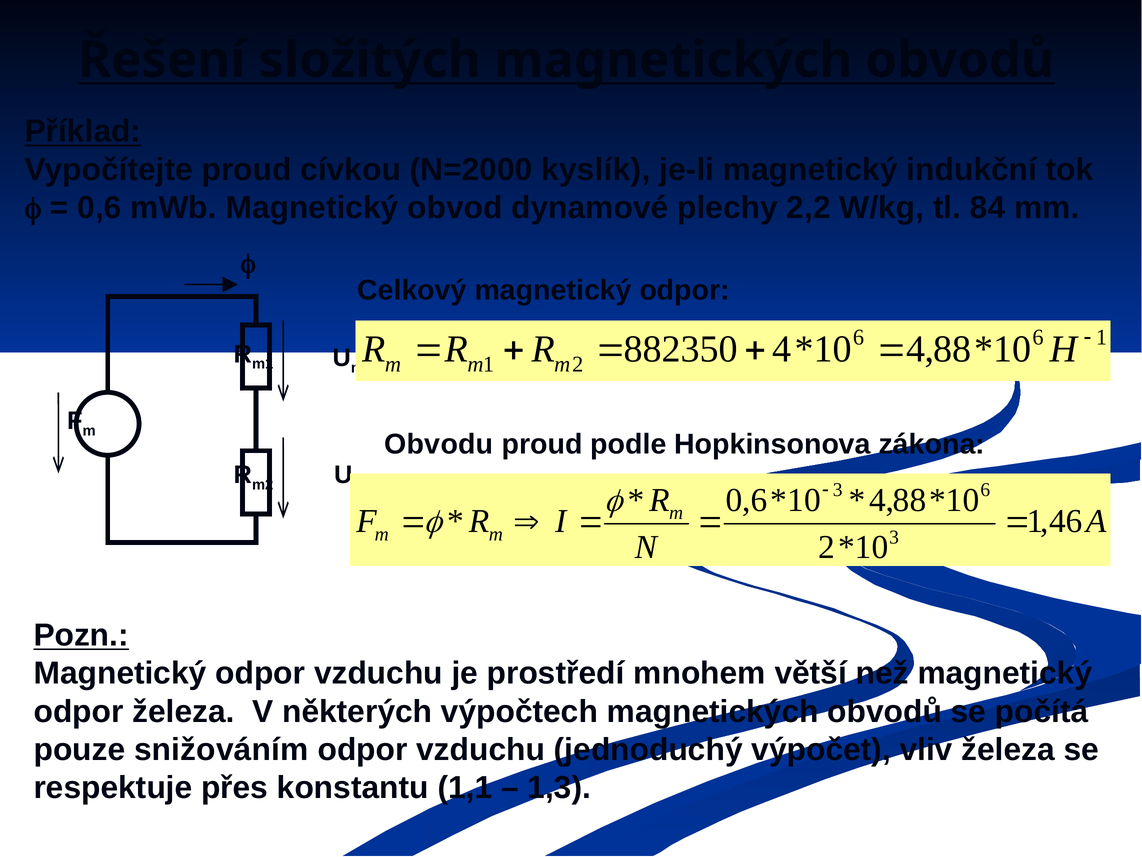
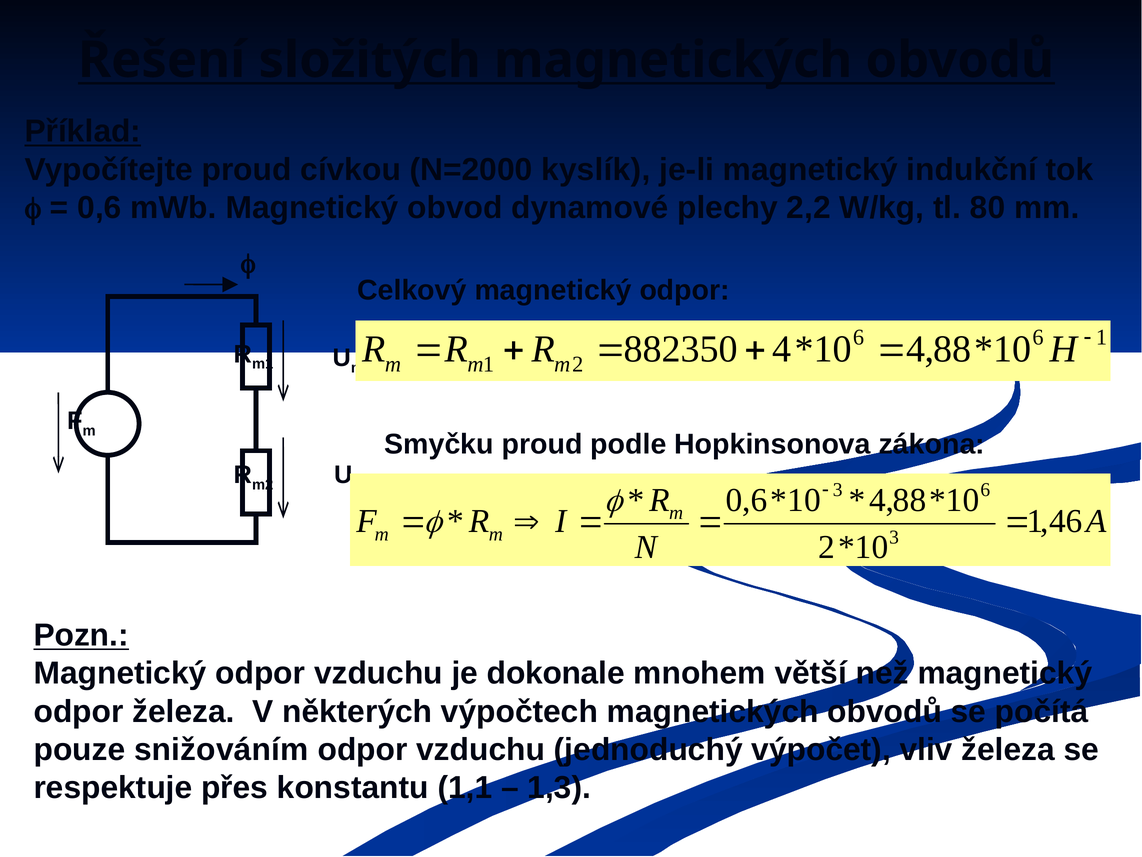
84: 84 -> 80
Obvodu: Obvodu -> Smyčku
prostředí: prostředí -> dokonale
